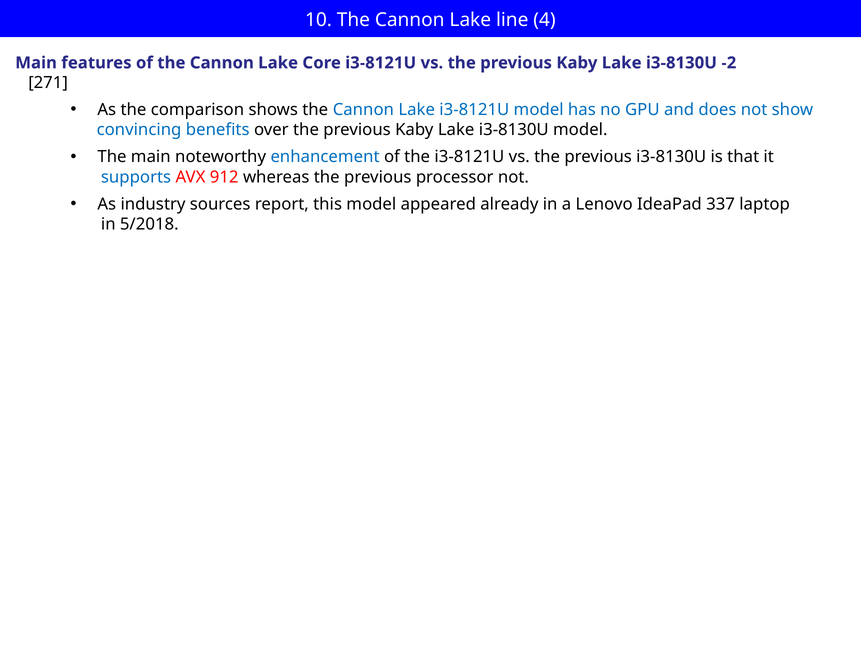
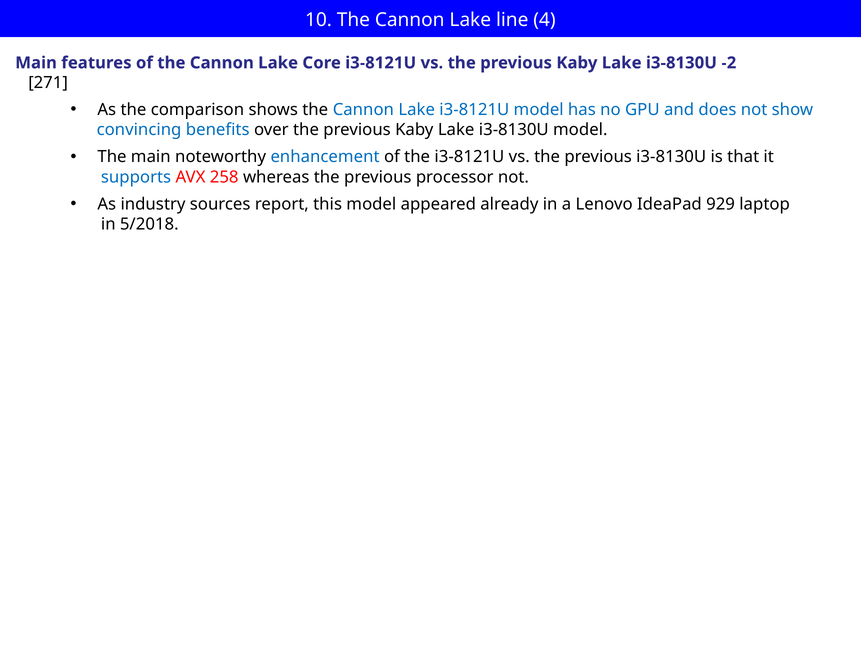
912: 912 -> 258
337: 337 -> 929
